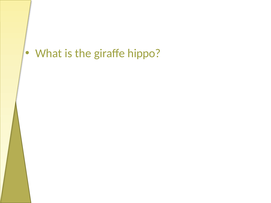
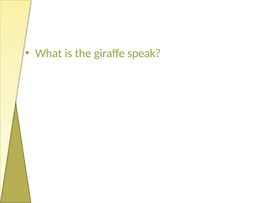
hippo: hippo -> speak
